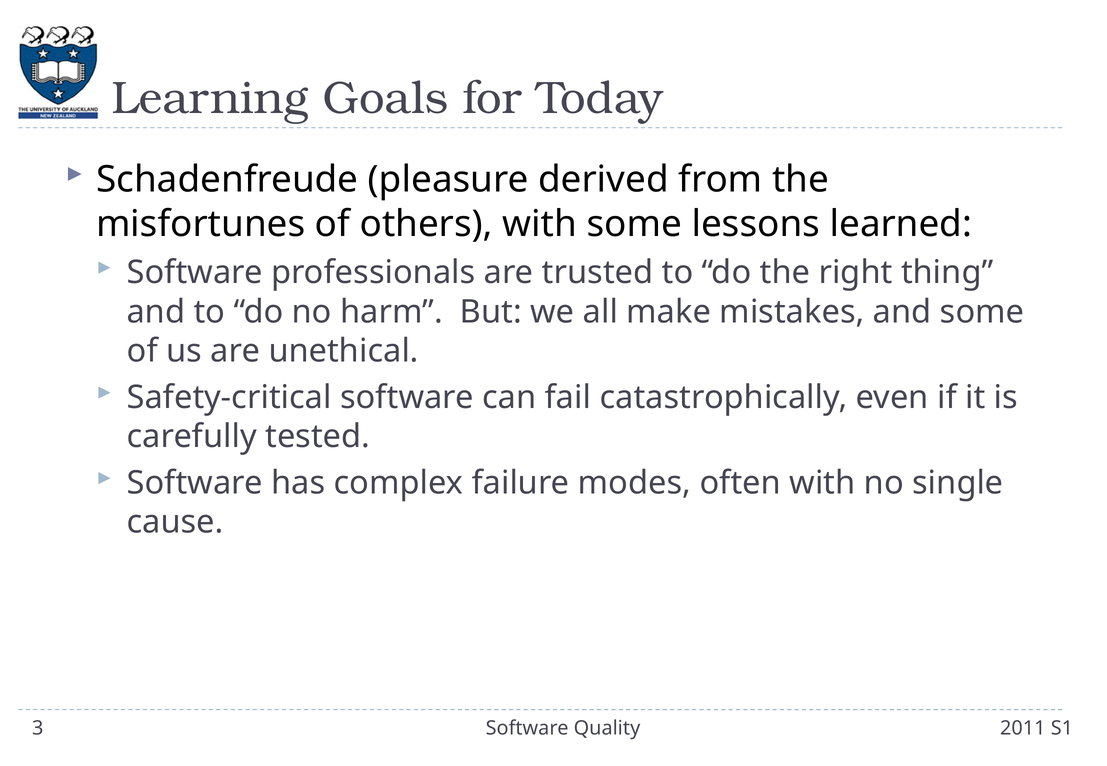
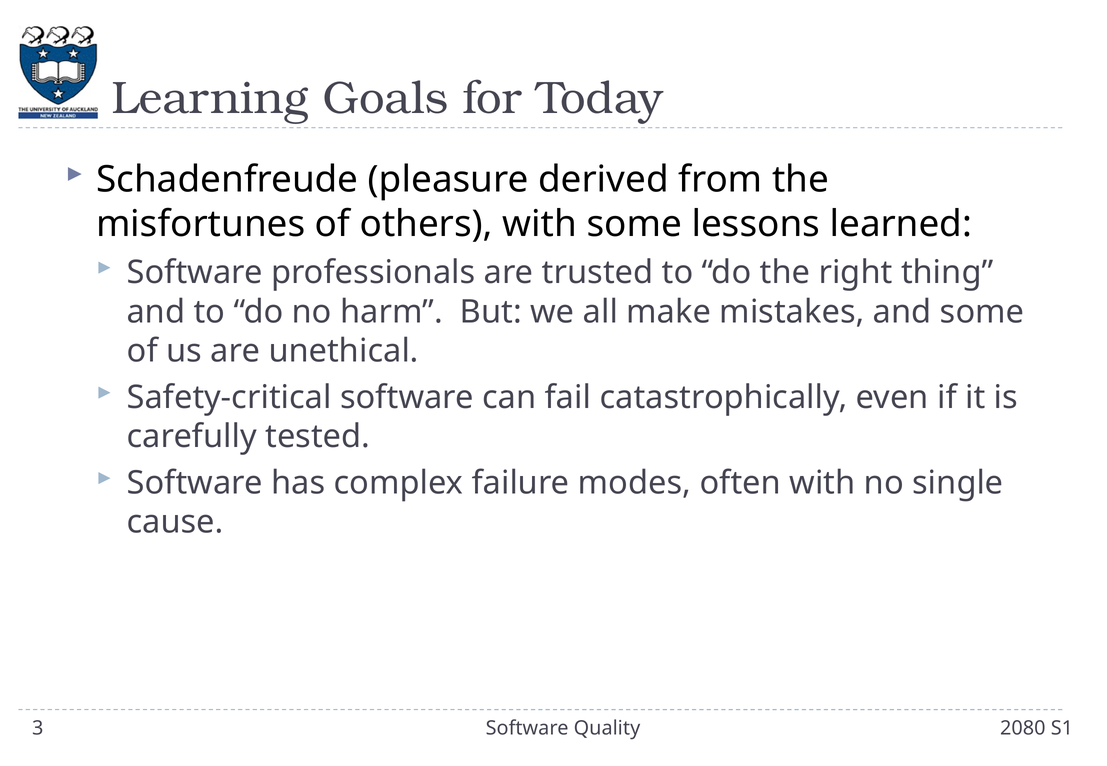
2011: 2011 -> 2080
